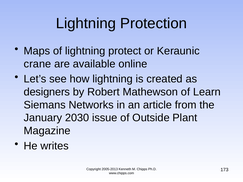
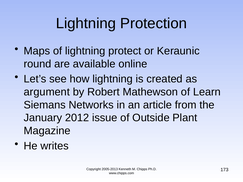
crane: crane -> round
designers: designers -> argument
2030: 2030 -> 2012
